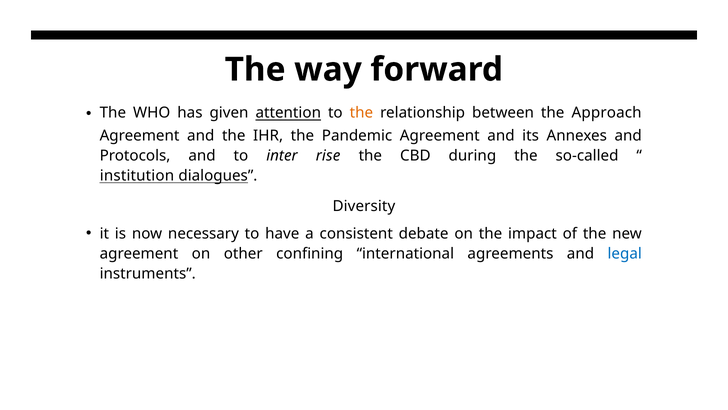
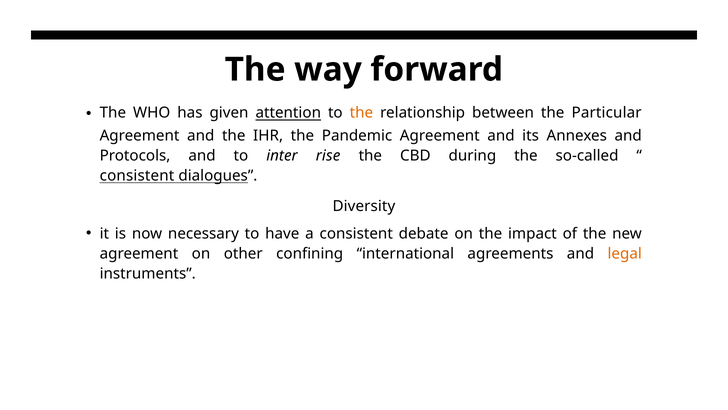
Approach: Approach -> Particular
institution at (137, 176): institution -> consistent
legal colour: blue -> orange
